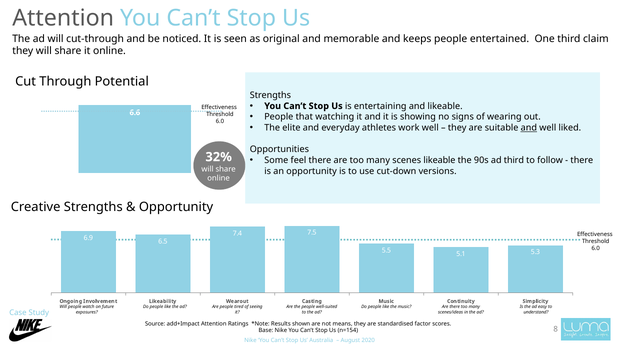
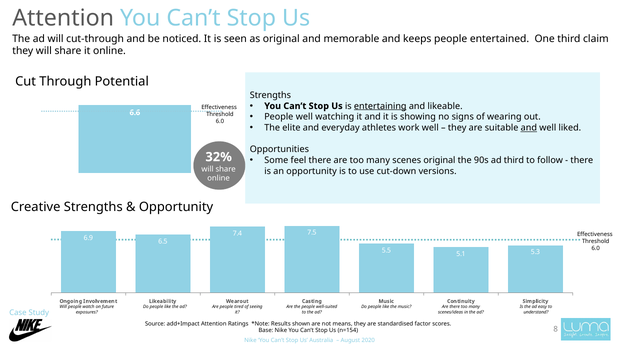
entertaining underline: none -> present
People that: that -> well
scenes likeable: likeable -> original
